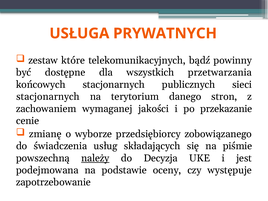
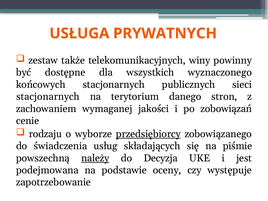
które: które -> także
bądź: bądź -> winy
przetwarzania: przetwarzania -> wyznaczonego
przekazanie: przekazanie -> zobowiązań
zmianę: zmianę -> rodzaju
przedsiębiorcy underline: none -> present
